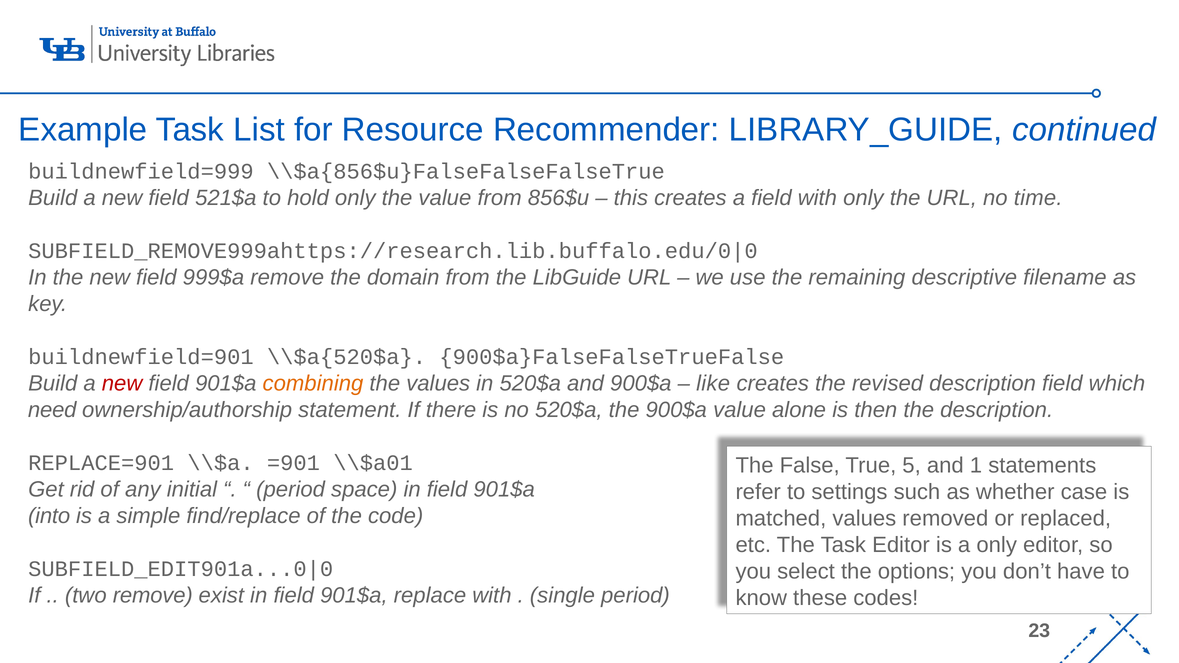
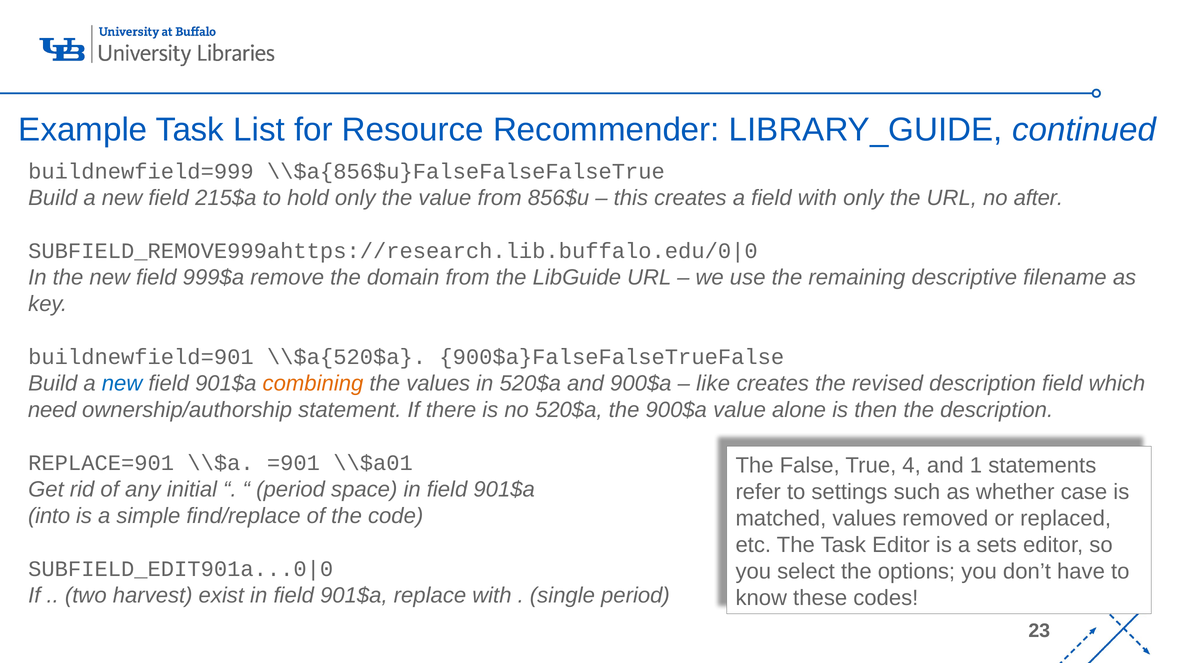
521$a: 521$a -> 215$a
time: time -> after
new at (122, 384) colour: red -> blue
5: 5 -> 4
a only: only -> sets
two remove: remove -> harvest
